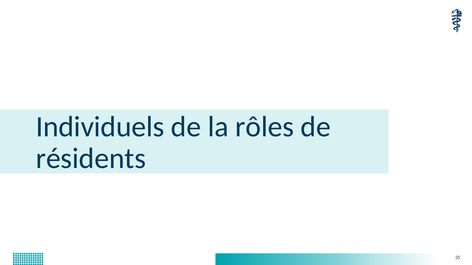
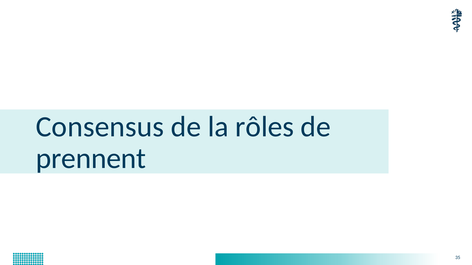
Individuels: Individuels -> Consensus
résidents: résidents -> prennent
